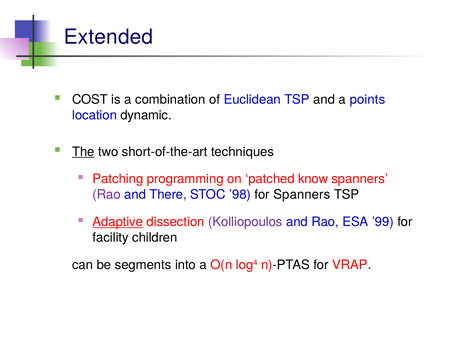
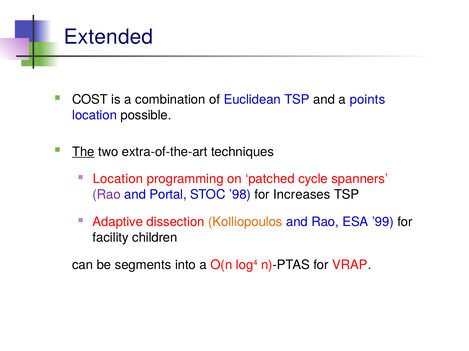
dynamic: dynamic -> possible
short-of-the-art: short-of-the-art -> extra-of-the-art
Patching at (118, 179): Patching -> Location
know: know -> cycle
There: There -> Portal
for Spanners: Spanners -> Increases
Adaptive underline: present -> none
Kolliopoulos colour: purple -> orange
